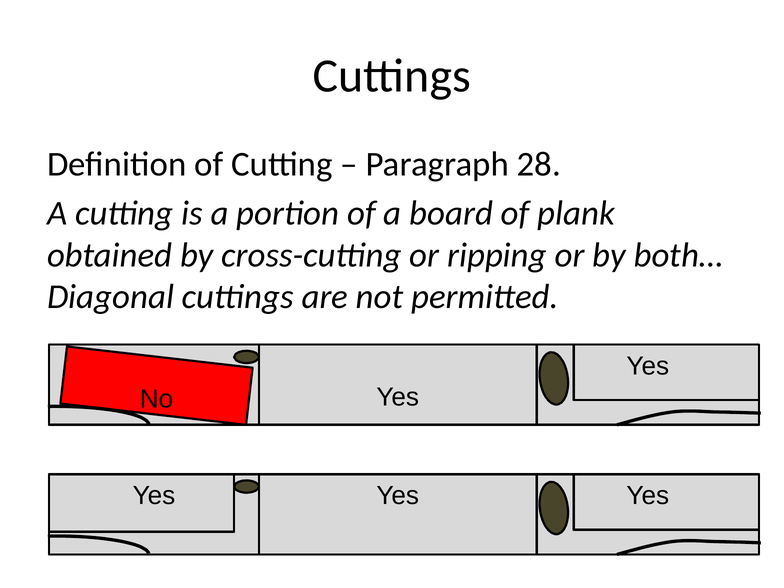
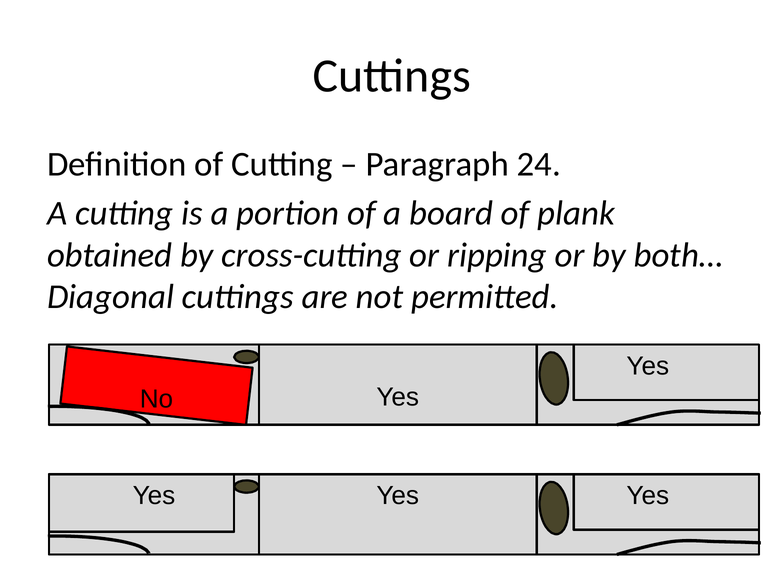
28: 28 -> 24
